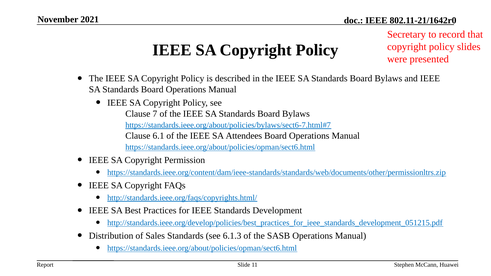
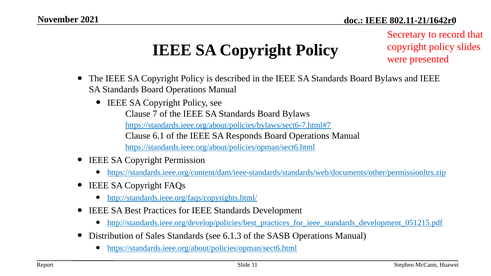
Attendees: Attendees -> Responds
